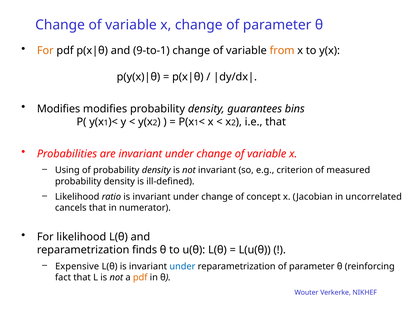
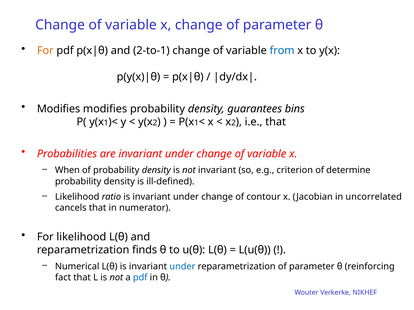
9-to-1: 9-to-1 -> 2-to-1
from colour: orange -> blue
Using: Using -> When
measured: measured -> determine
concept: concept -> contour
Expensive: Expensive -> Numerical
pdf at (140, 278) colour: orange -> blue
